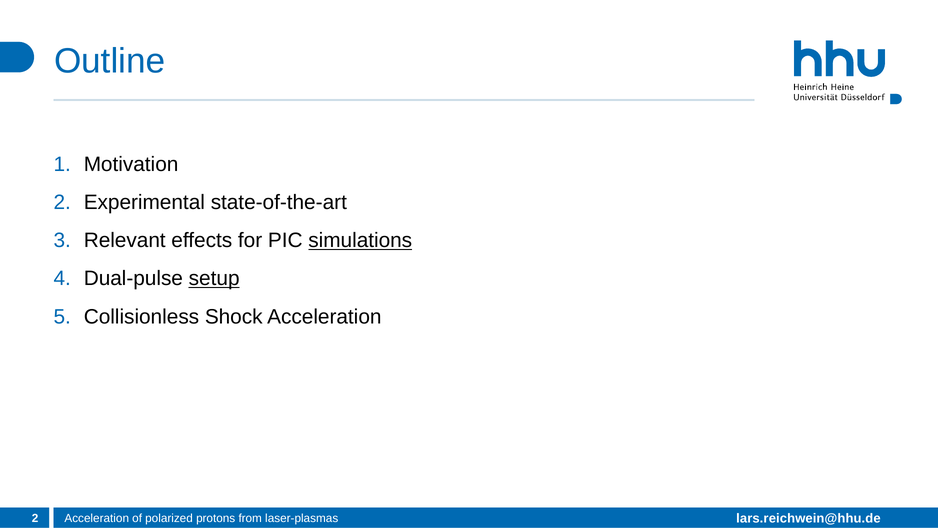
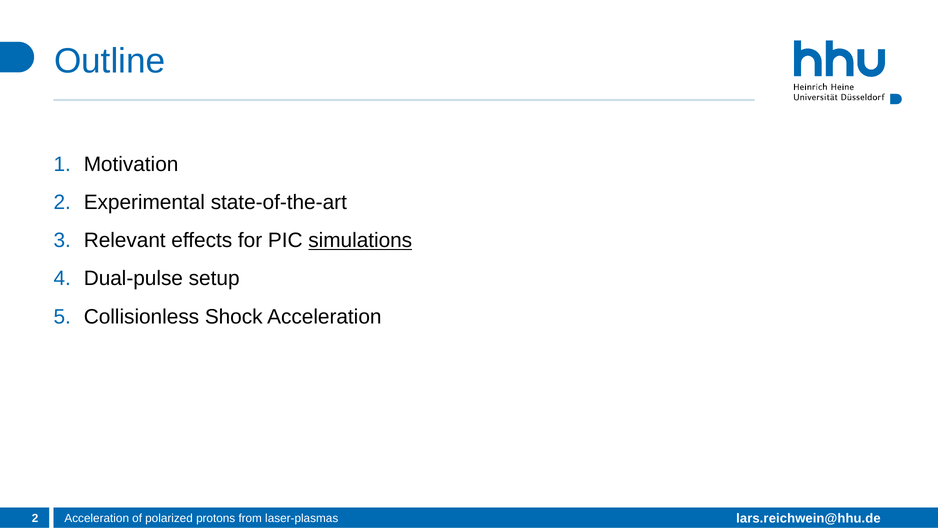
setup underline: present -> none
